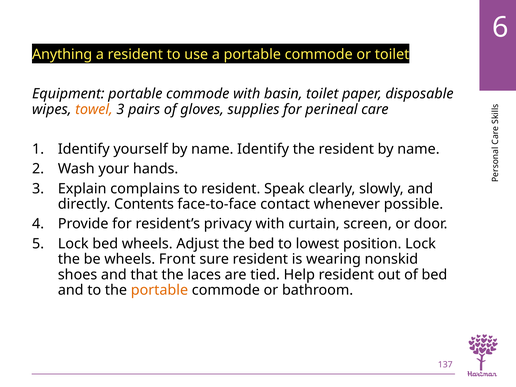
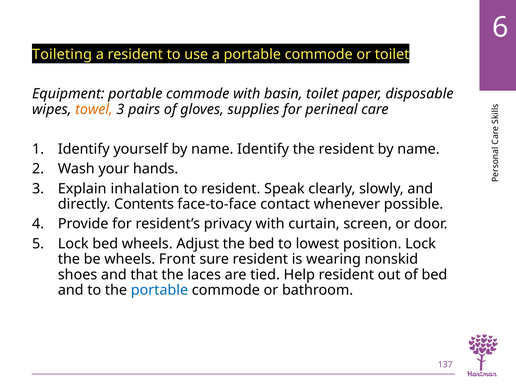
Anything: Anything -> Toileting
complains: complains -> inhalation
portable at (159, 290) colour: orange -> blue
